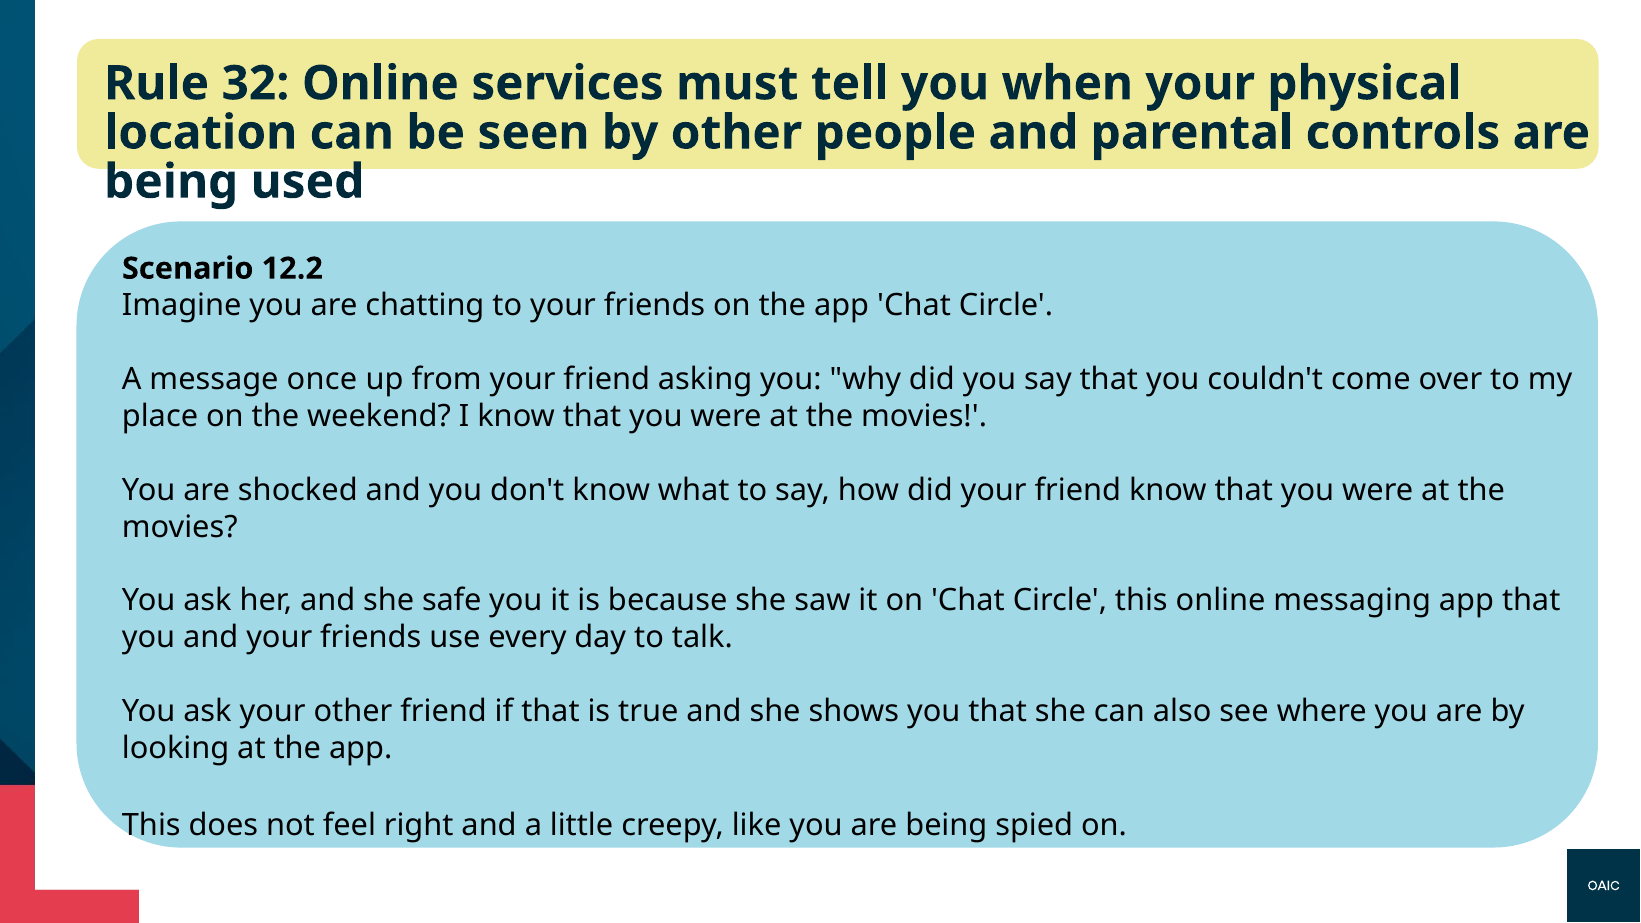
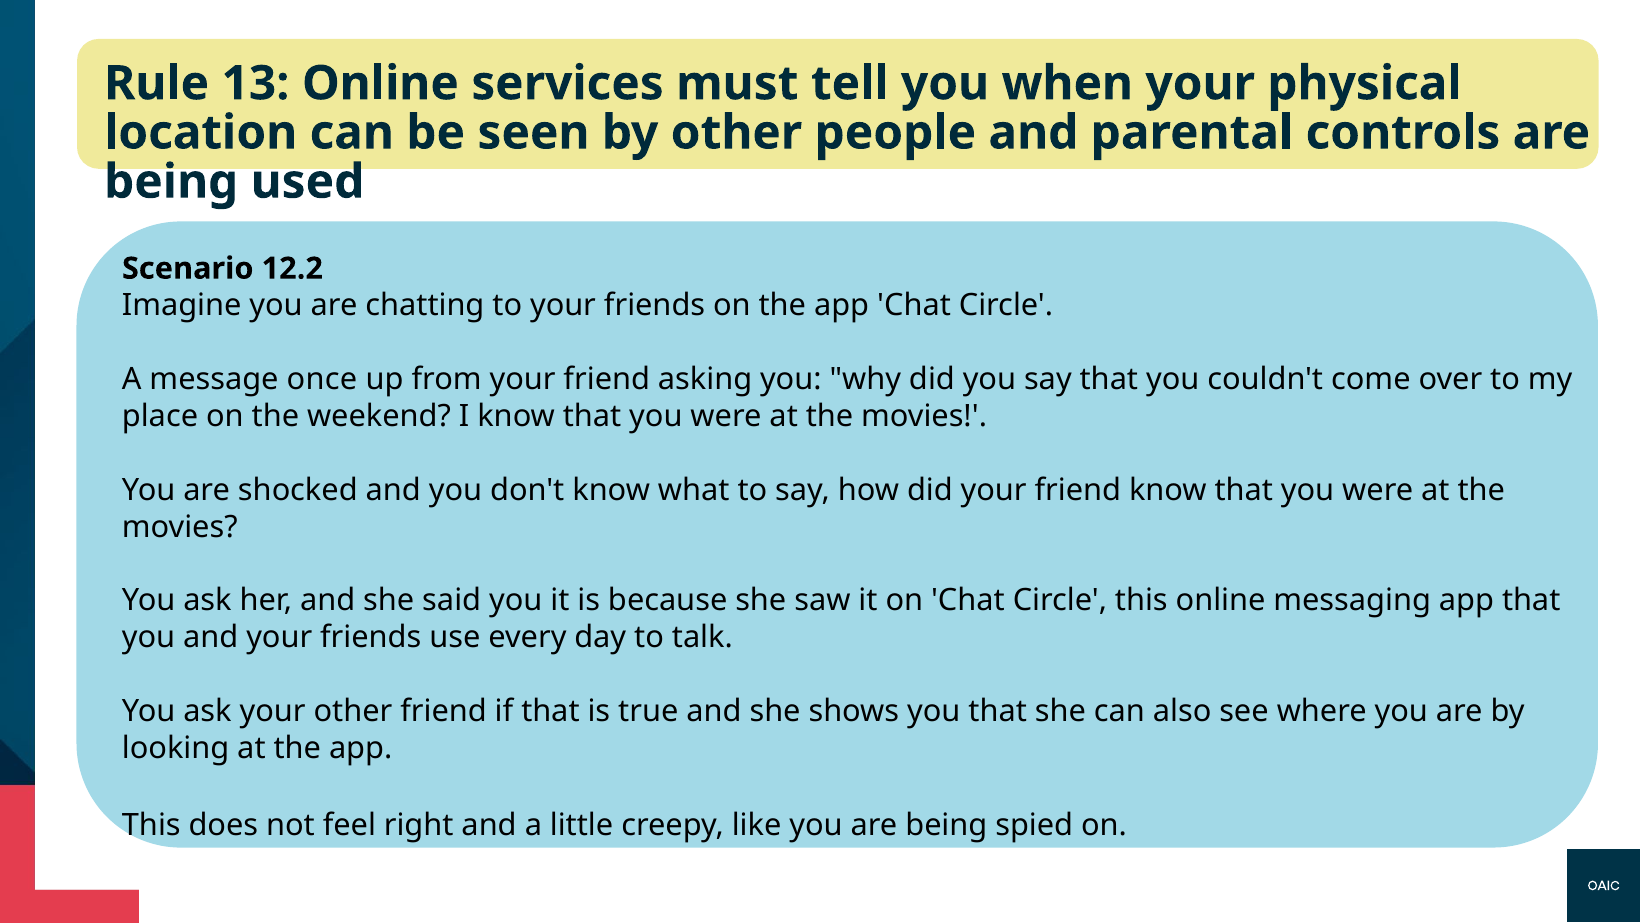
32: 32 -> 13
safe: safe -> said
